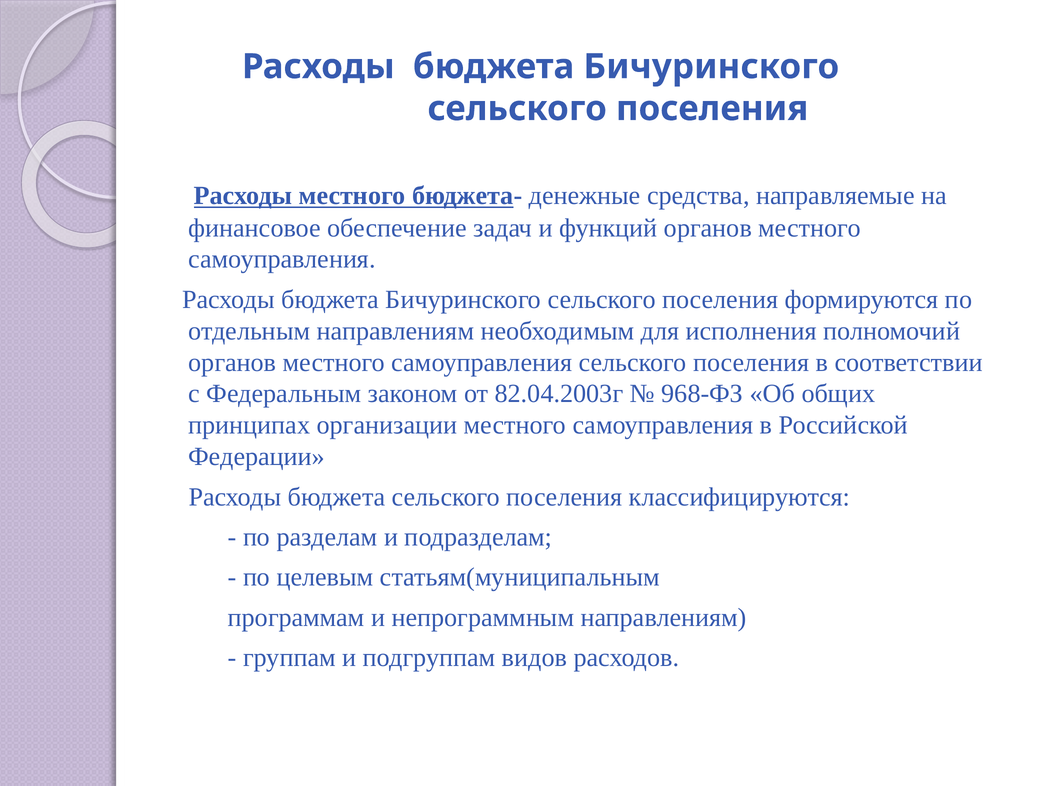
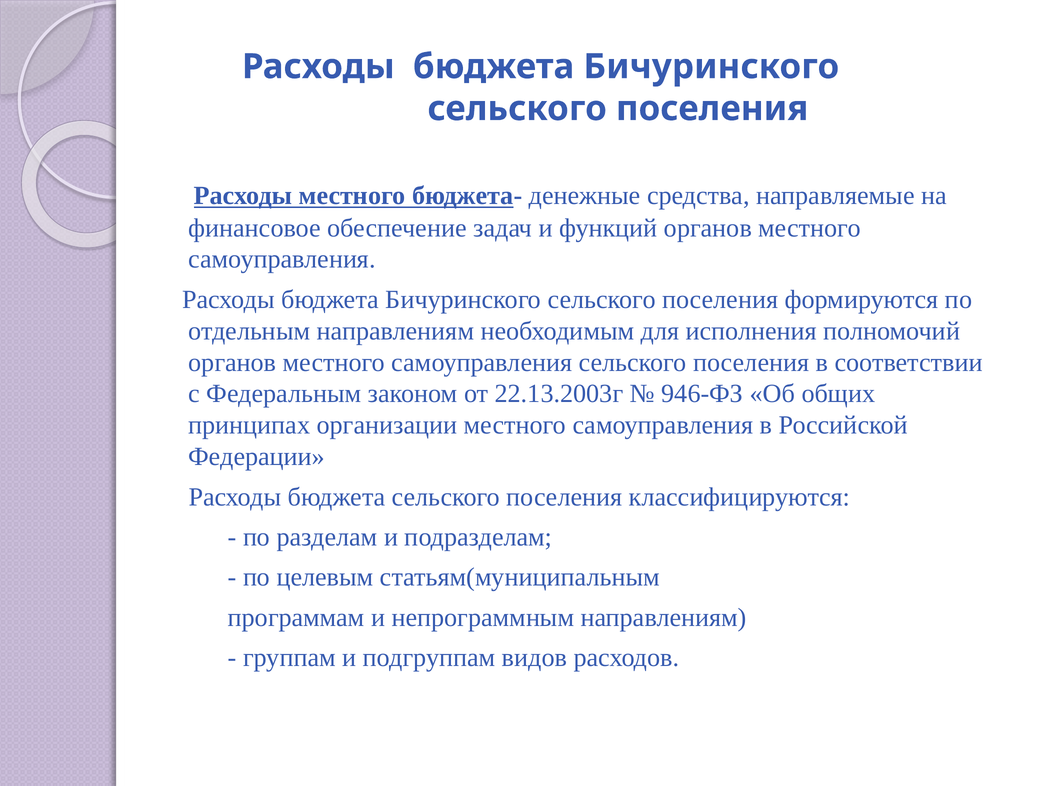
82.04.2003г: 82.04.2003г -> 22.13.2003г
968-ФЗ: 968-ФЗ -> 946-ФЗ
